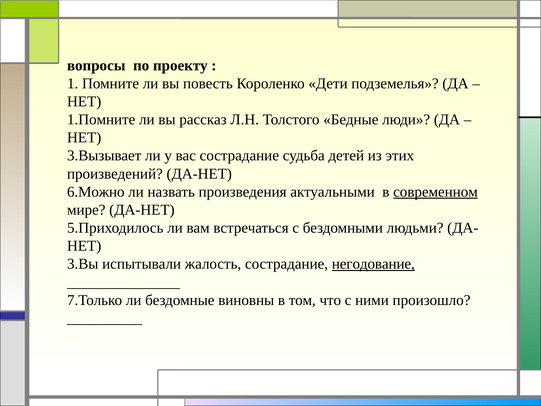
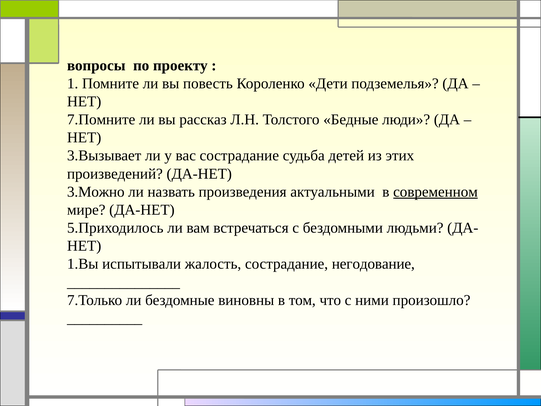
1.Помните: 1.Помните -> 7.Помните
6.Можно: 6.Можно -> 3.Можно
3.Вы: 3.Вы -> 1.Вы
негодование underline: present -> none
